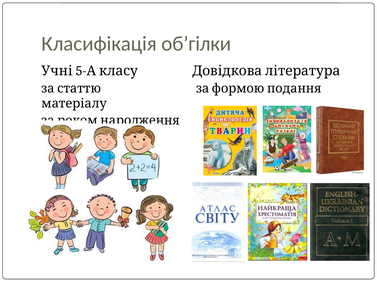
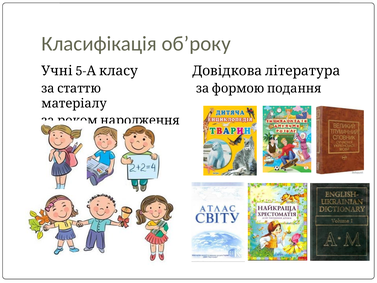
об’гілки: об’гілки -> об’року
